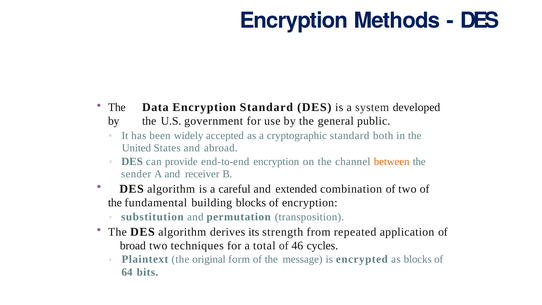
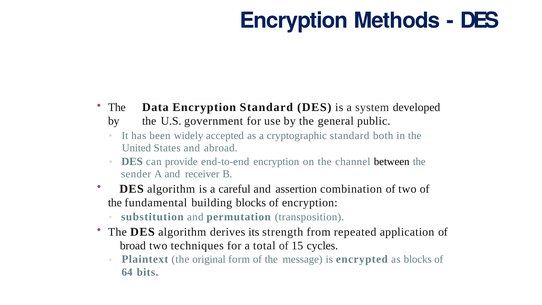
between colour: orange -> black
extended: extended -> assertion
46: 46 -> 15
